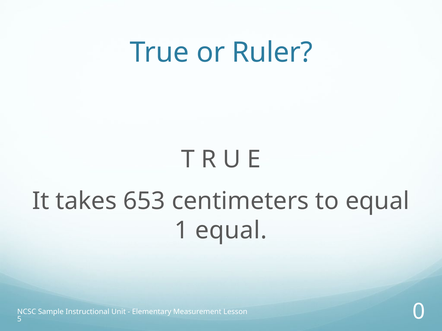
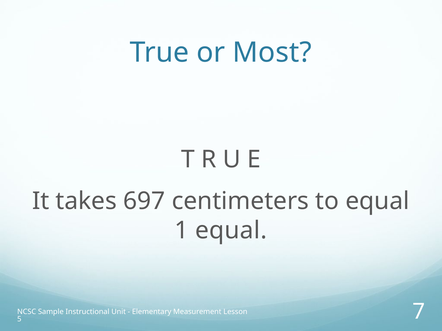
Ruler: Ruler -> Most
653: 653 -> 697
0: 0 -> 7
